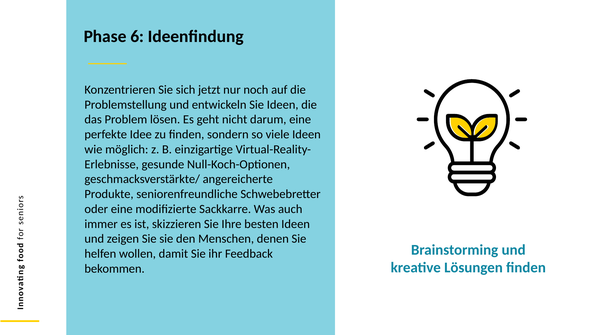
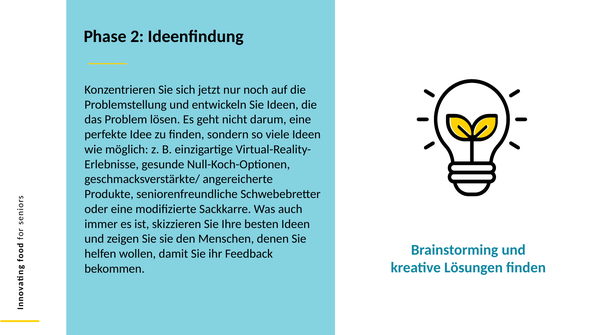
6: 6 -> 2
